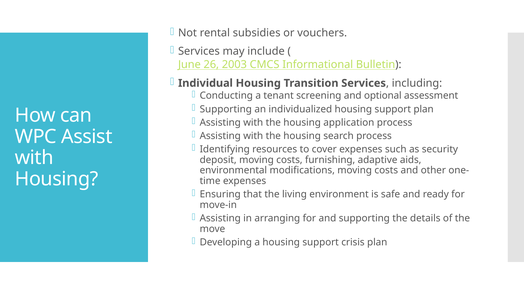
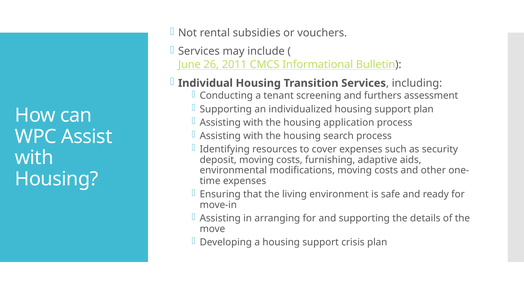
2003: 2003 -> 2011
optional: optional -> furthers
